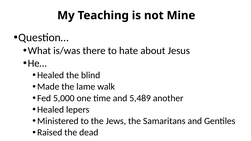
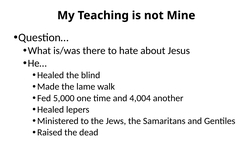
5,489: 5,489 -> 4,004
